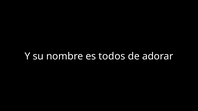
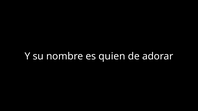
todos: todos -> quien
